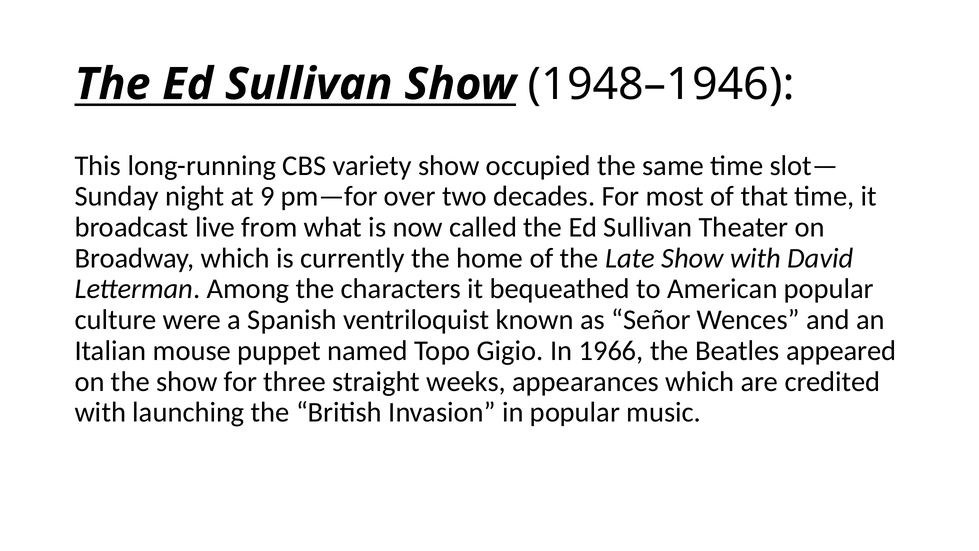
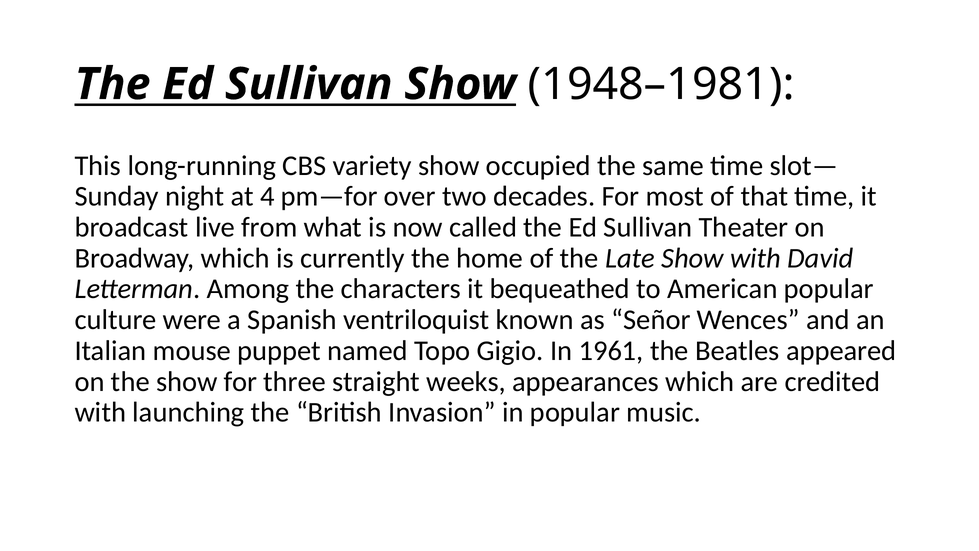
1948–1946: 1948–1946 -> 1948–1981
9: 9 -> 4
1966: 1966 -> 1961
